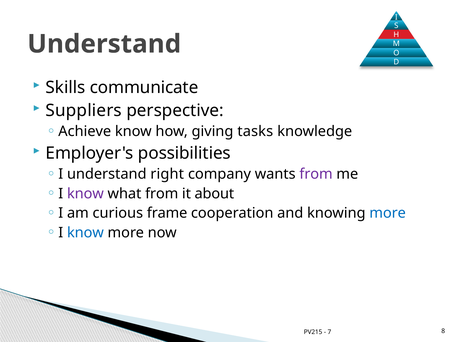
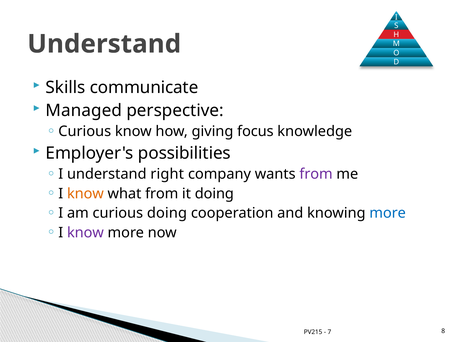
Suppliers: Suppliers -> Managed
Achieve at (85, 132): Achieve -> Curious
tasks: tasks -> focus
know at (85, 194) colour: purple -> orange
it about: about -> doing
curious frame: frame -> doing
know at (85, 233) colour: blue -> purple
